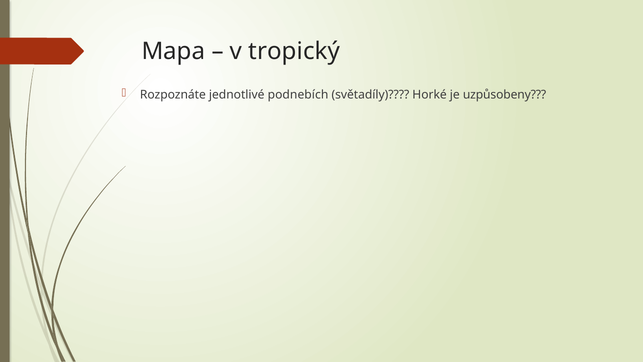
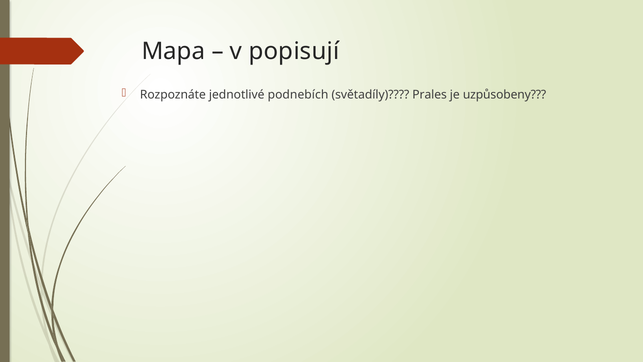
tropický: tropický -> popisují
Horké: Horké -> Prales
